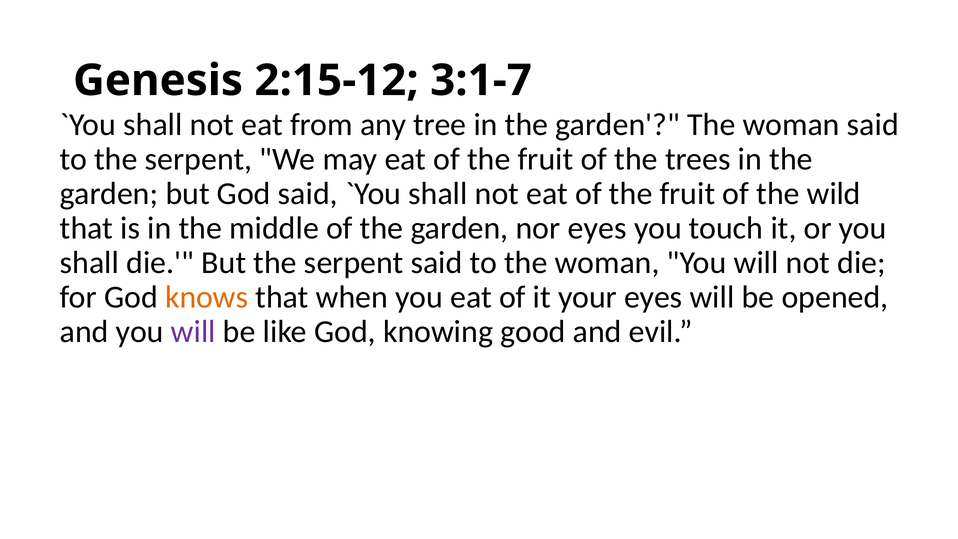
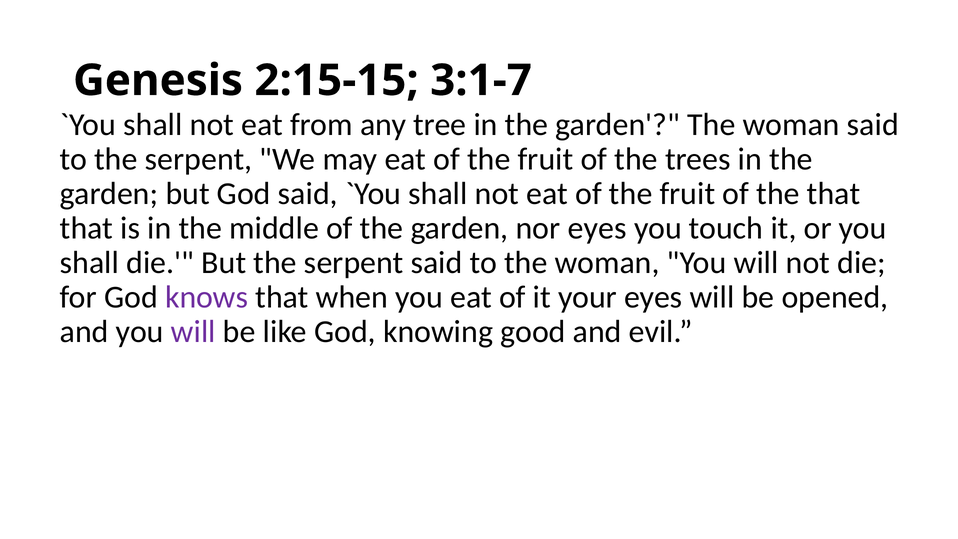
2:15-12: 2:15-12 -> 2:15-15
the wild: wild -> that
knows colour: orange -> purple
